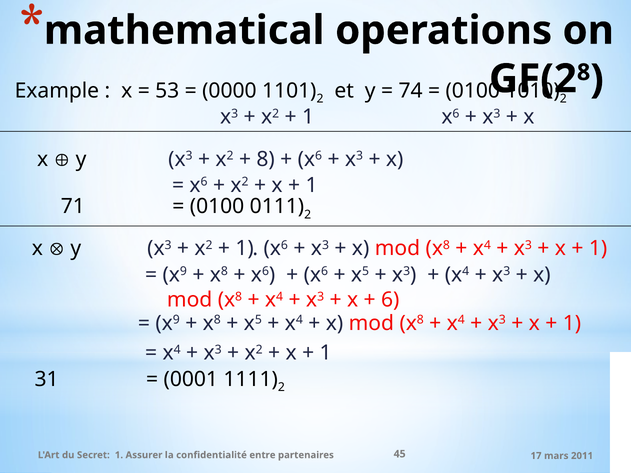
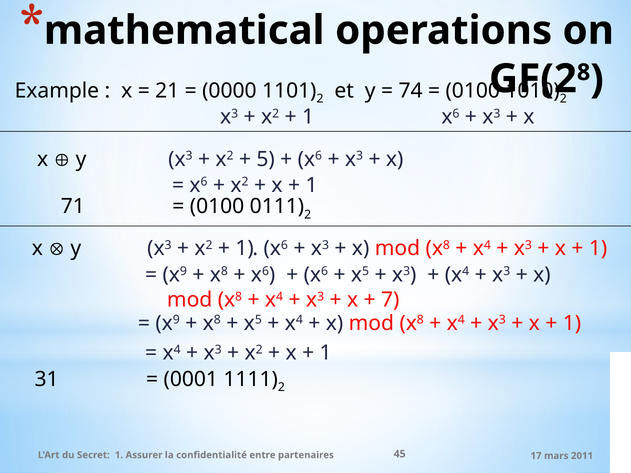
53: 53 -> 21
8 at (266, 159): 8 -> 5
6: 6 -> 7
